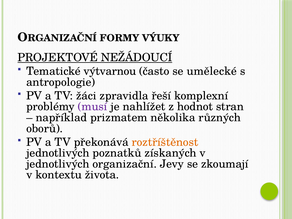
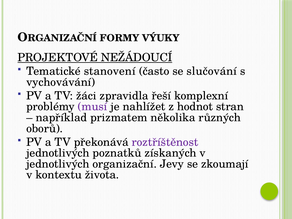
výtvarnou: výtvarnou -> stanovení
umělecké: umělecké -> slučování
antropologie: antropologie -> vychovávání
roztříštěnost colour: orange -> purple
